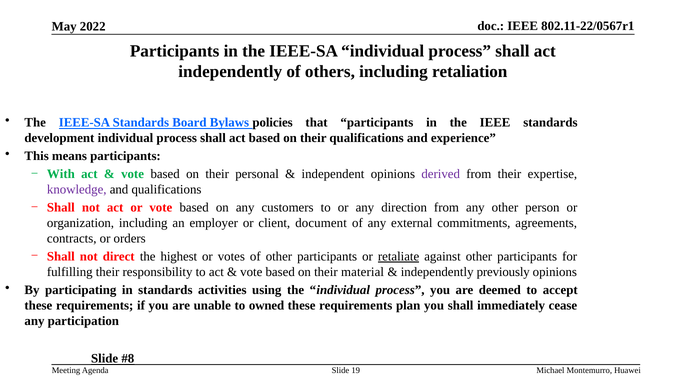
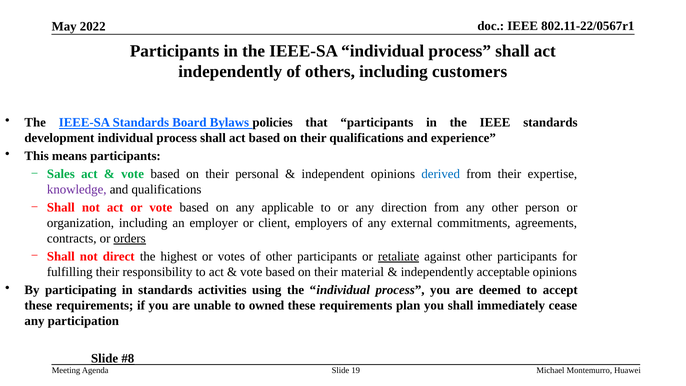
retaliation: retaliation -> customers
With: With -> Sales
derived colour: purple -> blue
customers: customers -> applicable
document: document -> employers
orders underline: none -> present
previously: previously -> acceptable
